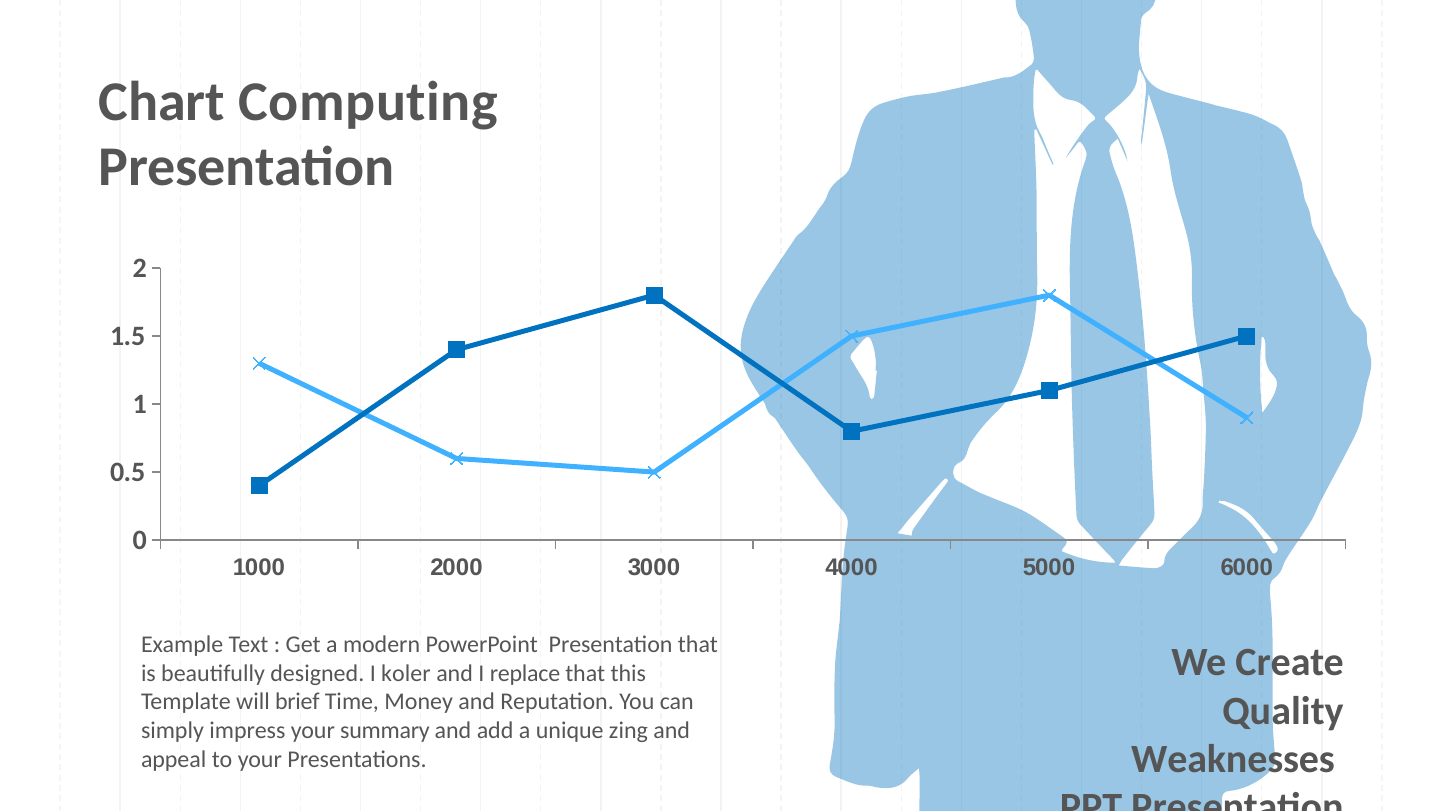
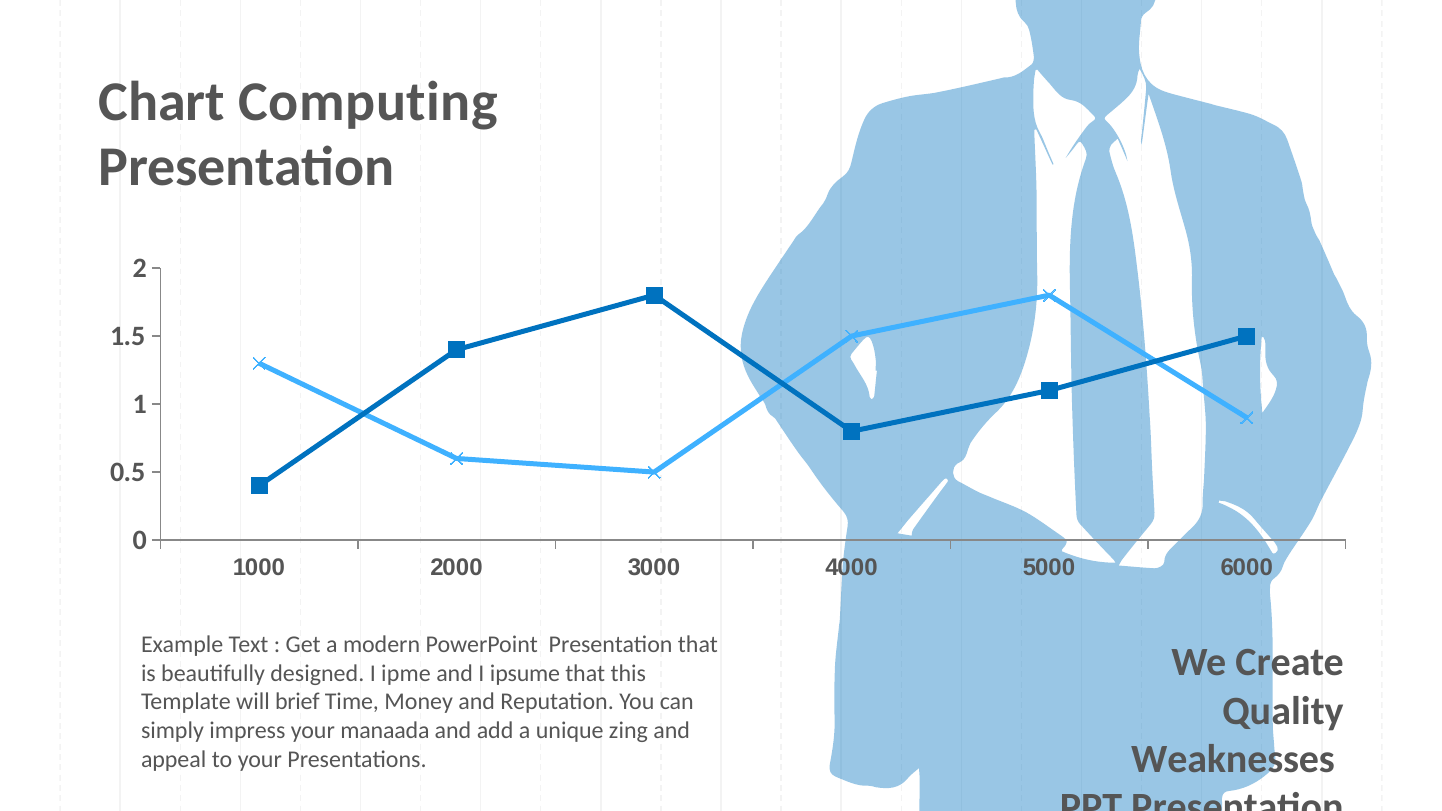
koler: koler -> ipme
replace: replace -> ipsume
summary: summary -> manaada
